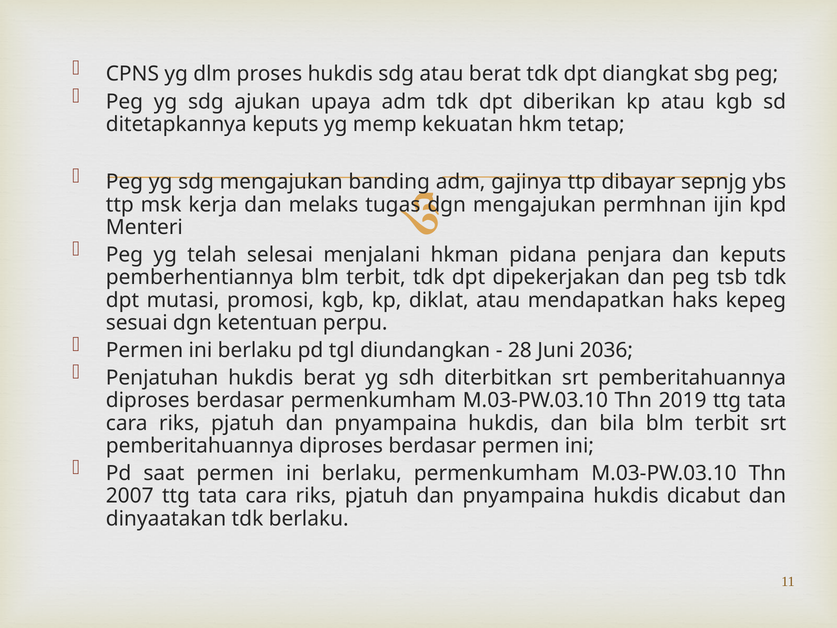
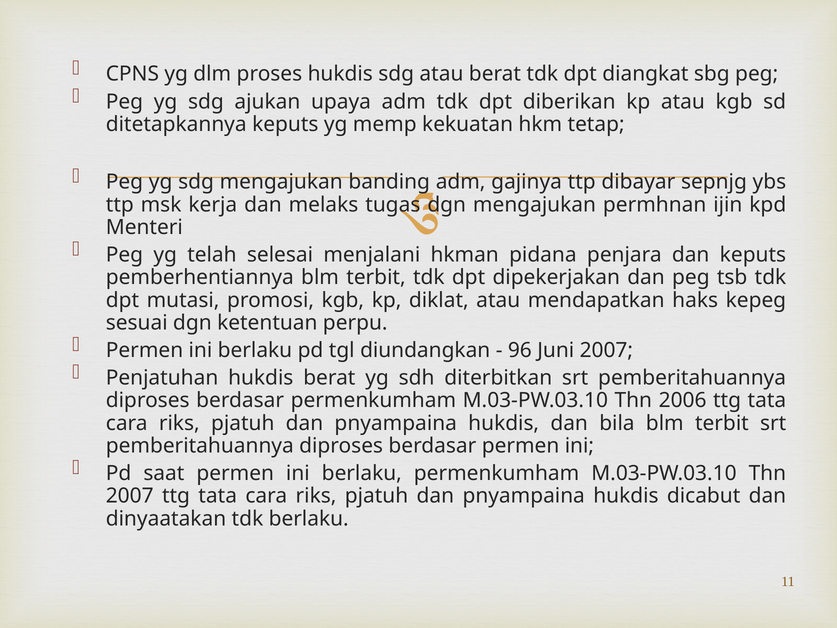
28: 28 -> 96
Juni 2036: 2036 -> 2007
2019: 2019 -> 2006
